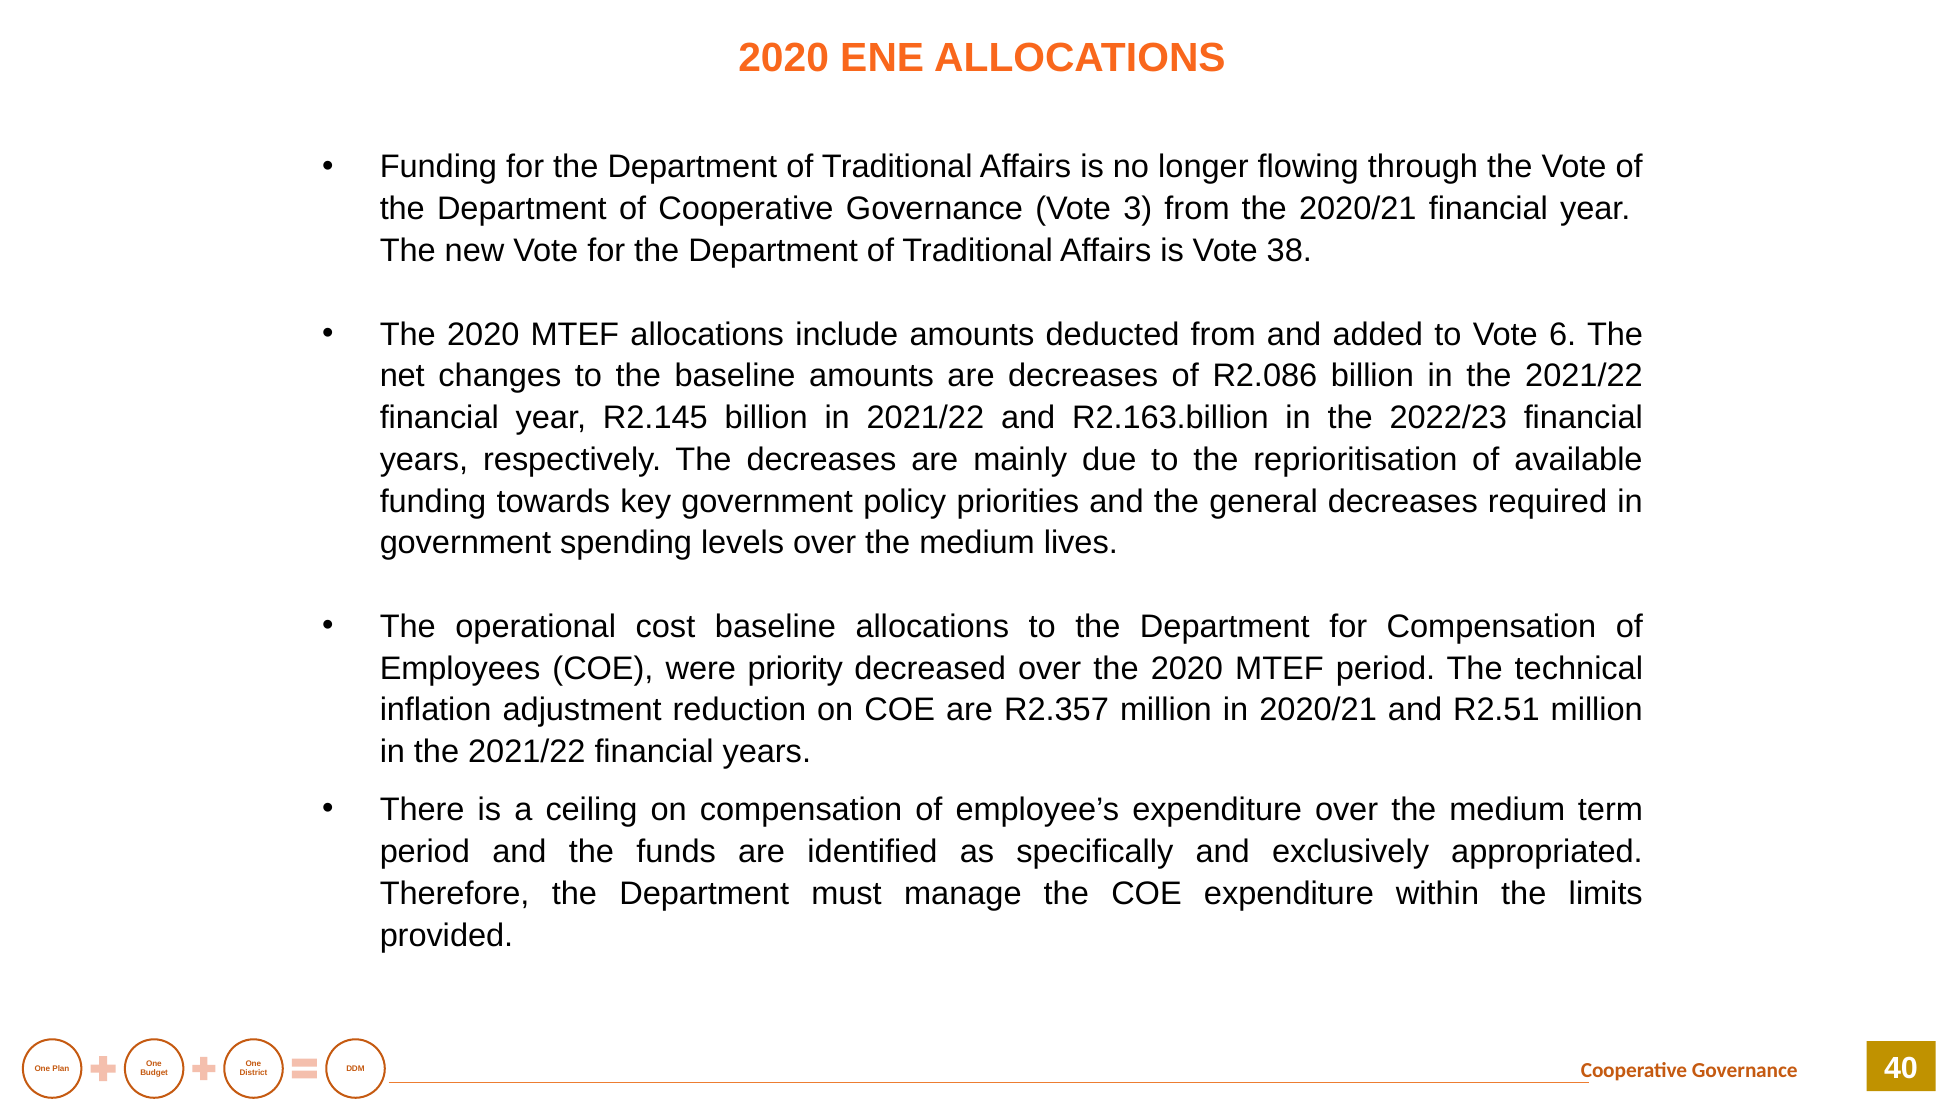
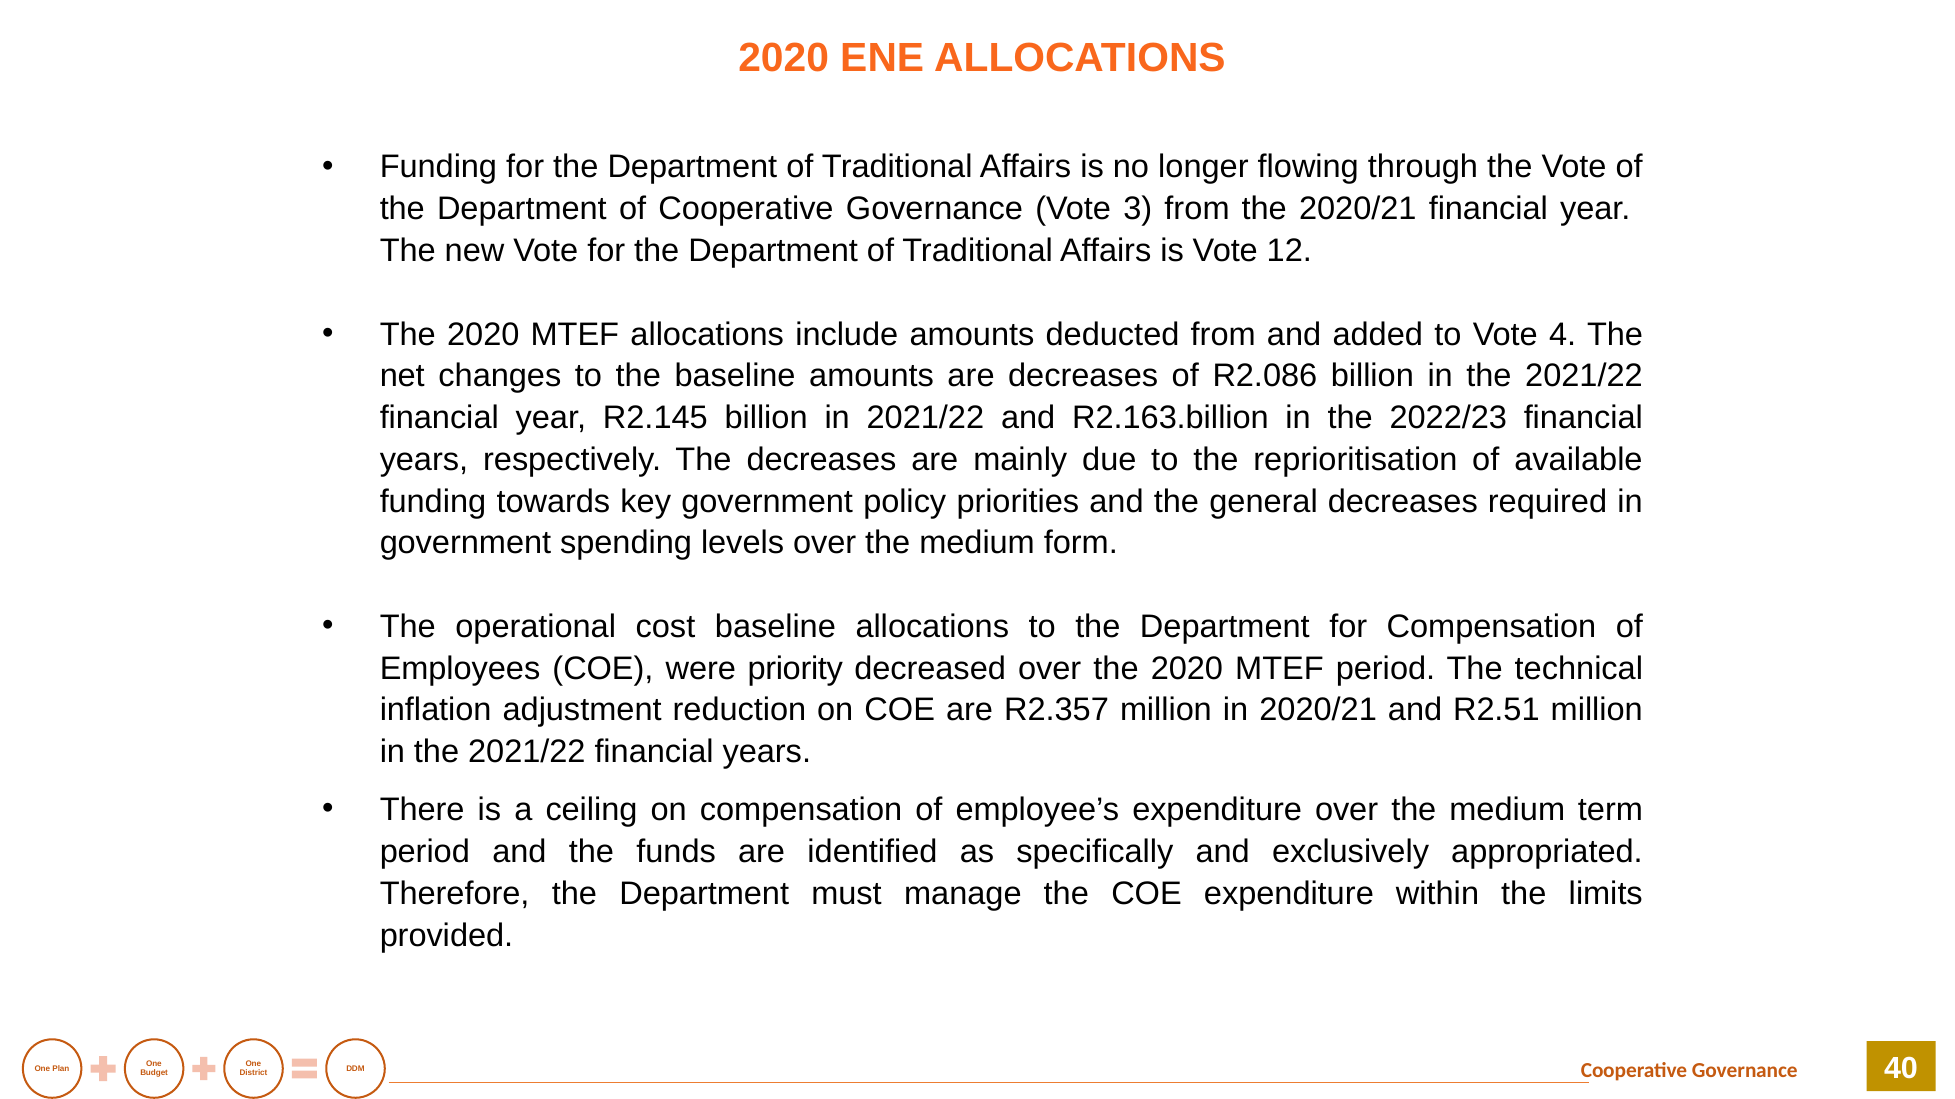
38: 38 -> 12
6: 6 -> 4
lives: lives -> form
